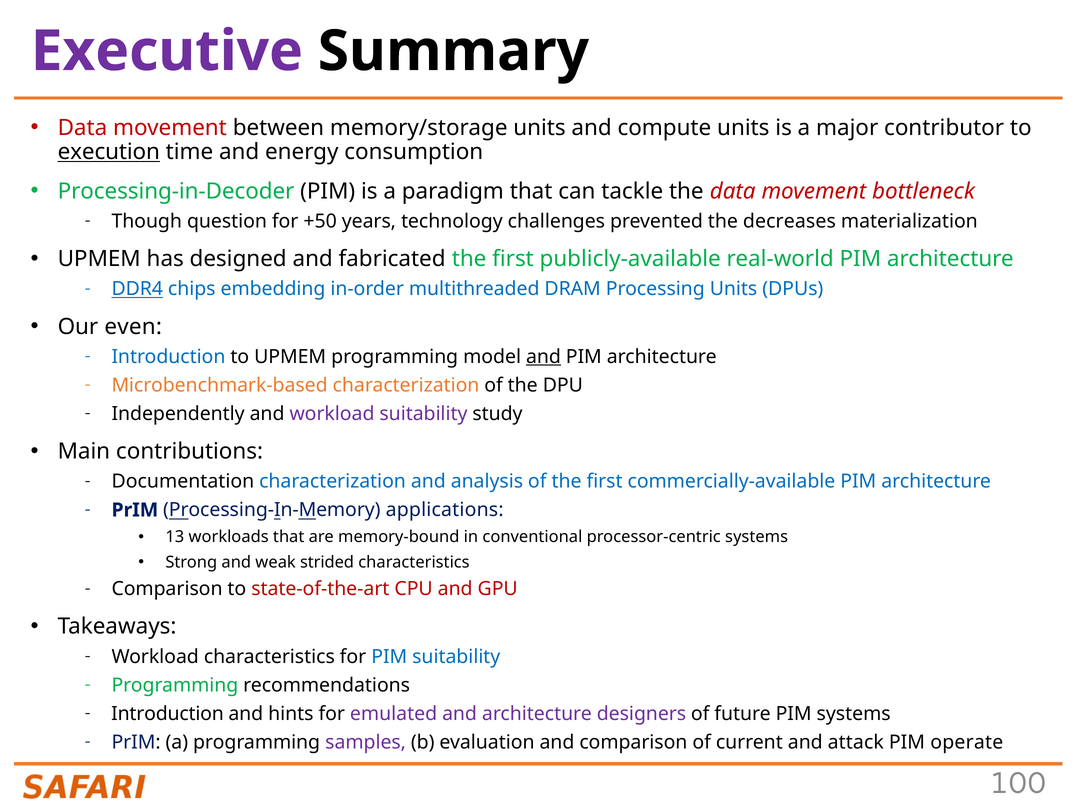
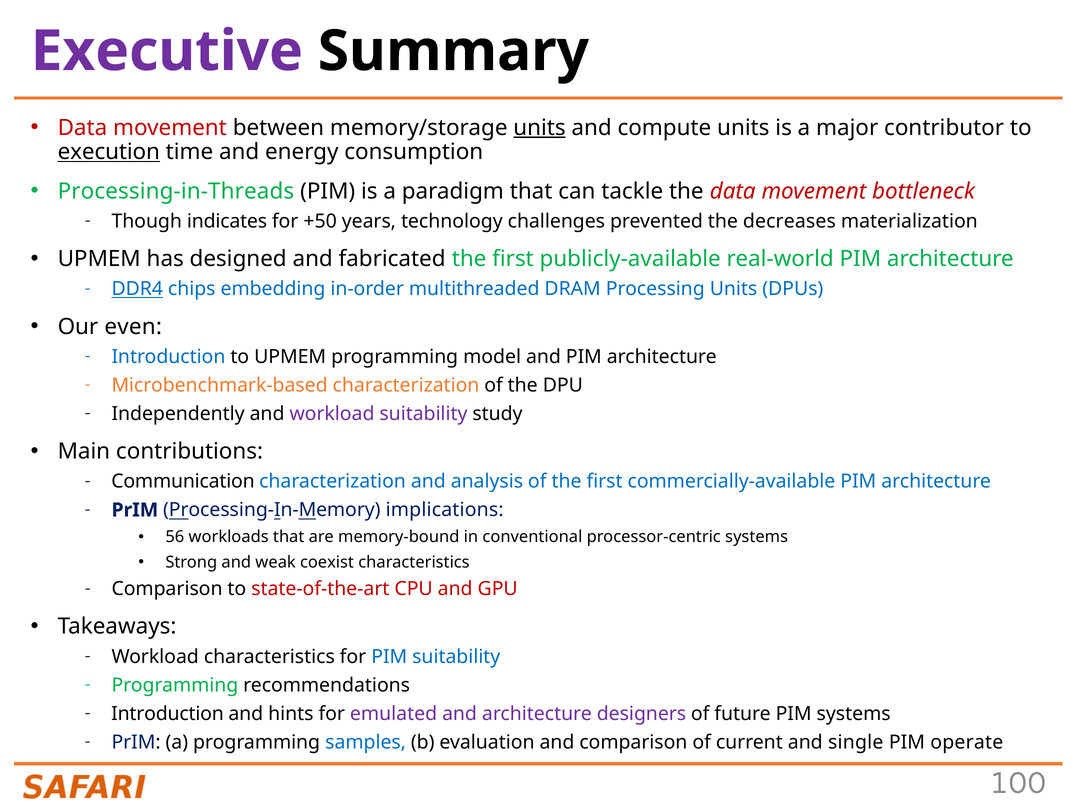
units at (539, 128) underline: none -> present
Processing-in-Decoder: Processing-in-Decoder -> Processing-in-Threads
question: question -> indicates
and at (543, 357) underline: present -> none
Documentation: Documentation -> Communication
applications: applications -> implications
13: 13 -> 56
strided: strided -> coexist
samples colour: purple -> blue
attack: attack -> single
